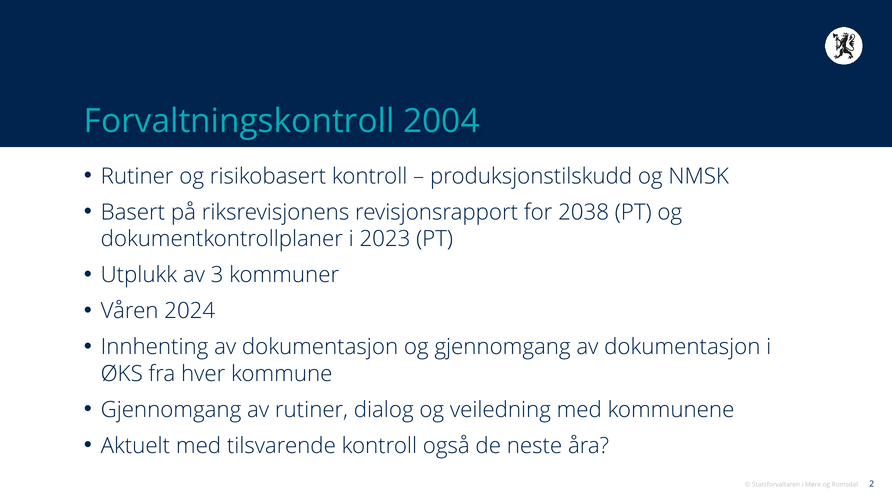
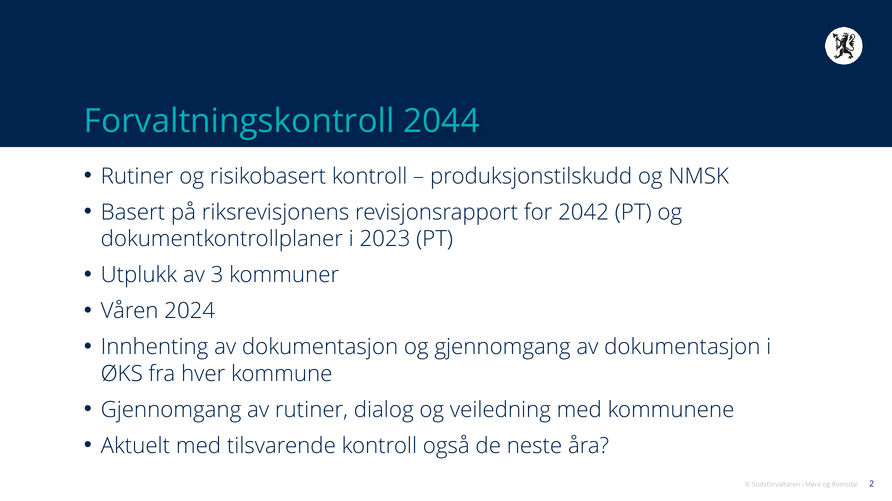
2004: 2004 -> 2044
2038: 2038 -> 2042
